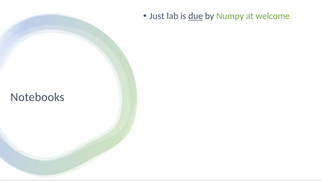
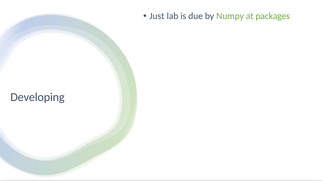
due underline: present -> none
welcome: welcome -> packages
Notebooks: Notebooks -> Developing
